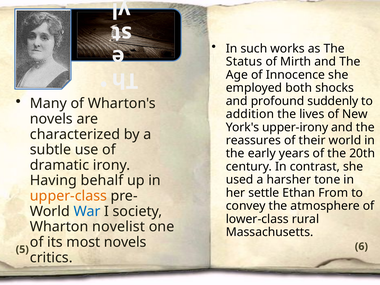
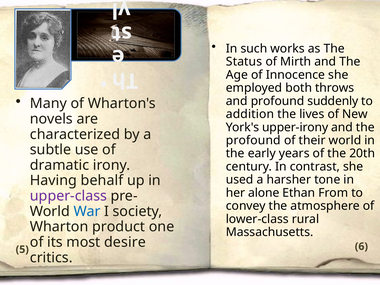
shocks: shocks -> throws
reassures at (253, 140): reassures -> profound
settle: settle -> alone
upper-class colour: orange -> purple
novelist: novelist -> product
most novels: novels -> desire
